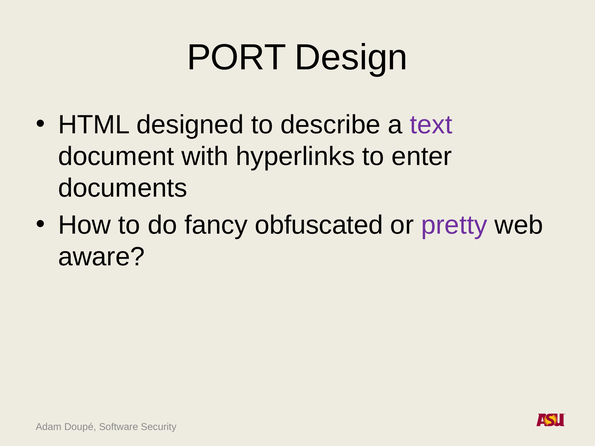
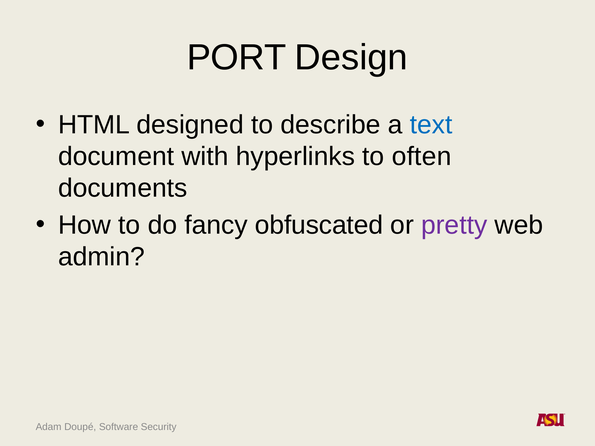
text colour: purple -> blue
enter: enter -> often
aware: aware -> admin
